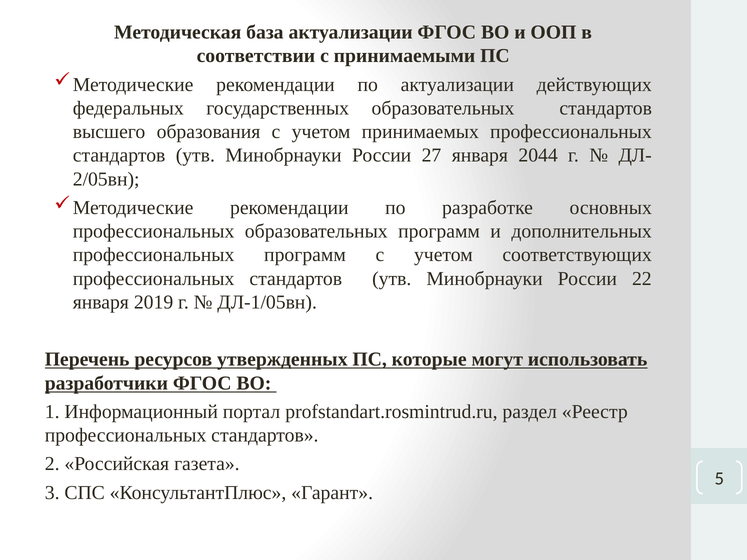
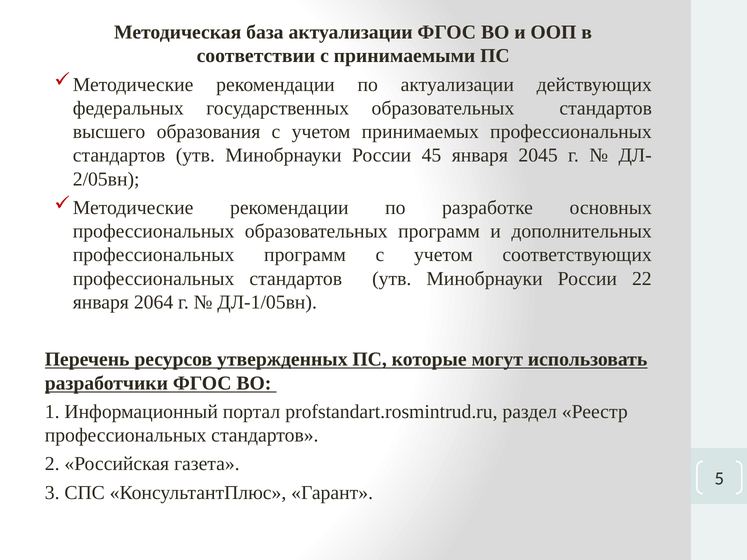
27: 27 -> 45
2044: 2044 -> 2045
2019: 2019 -> 2064
